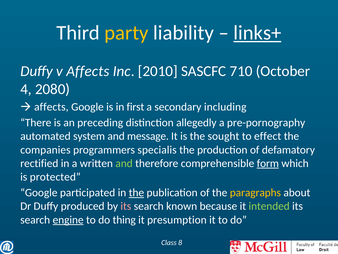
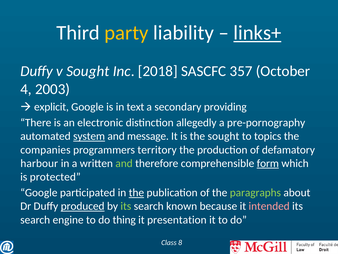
v Affects: Affects -> Sought
2010: 2010 -> 2018
710: 710 -> 357
2080: 2080 -> 2003
affects at (51, 107): affects -> explicit
first: first -> text
including: including -> providing
preceding: preceding -> electronic
system underline: none -> present
effect: effect -> topics
specialis: specialis -> territory
rectified: rectified -> harbour
paragraphs colour: yellow -> light green
produced underline: none -> present
its at (126, 206) colour: pink -> light green
intended colour: light green -> pink
engine underline: present -> none
presumption: presumption -> presentation
